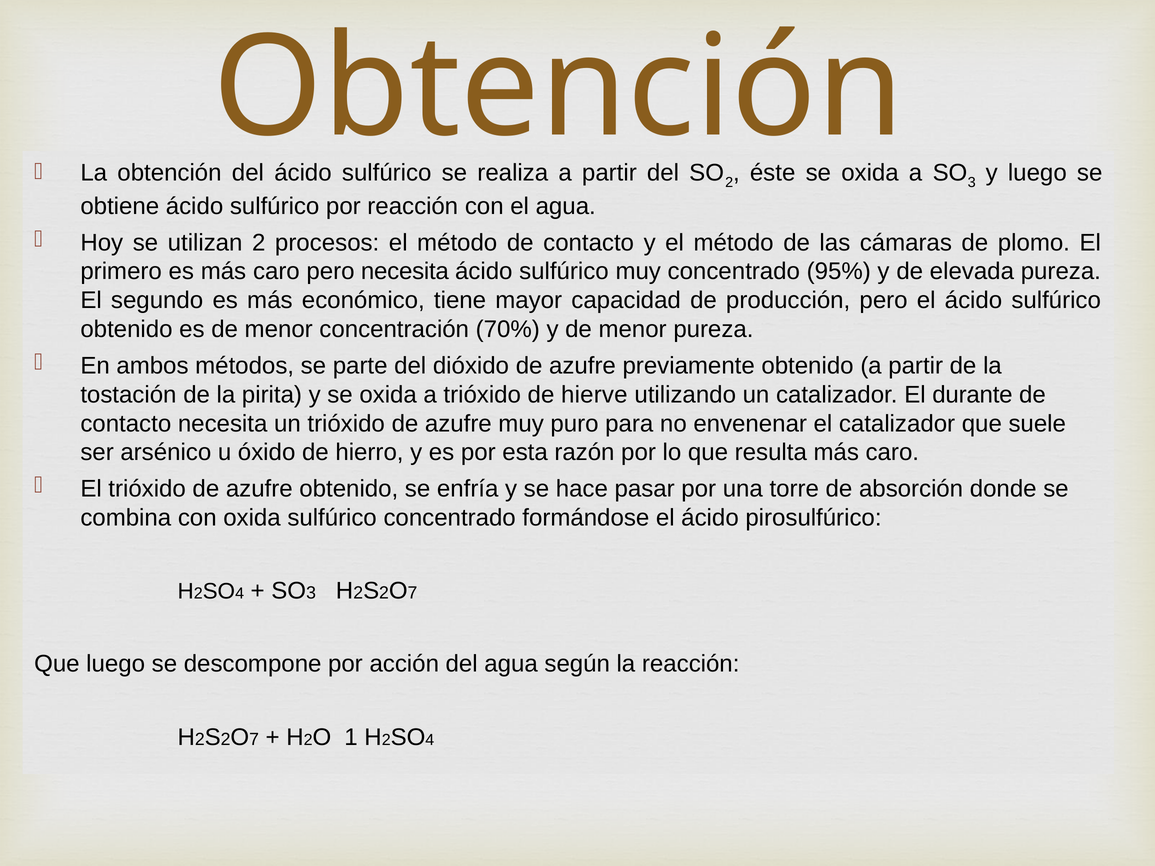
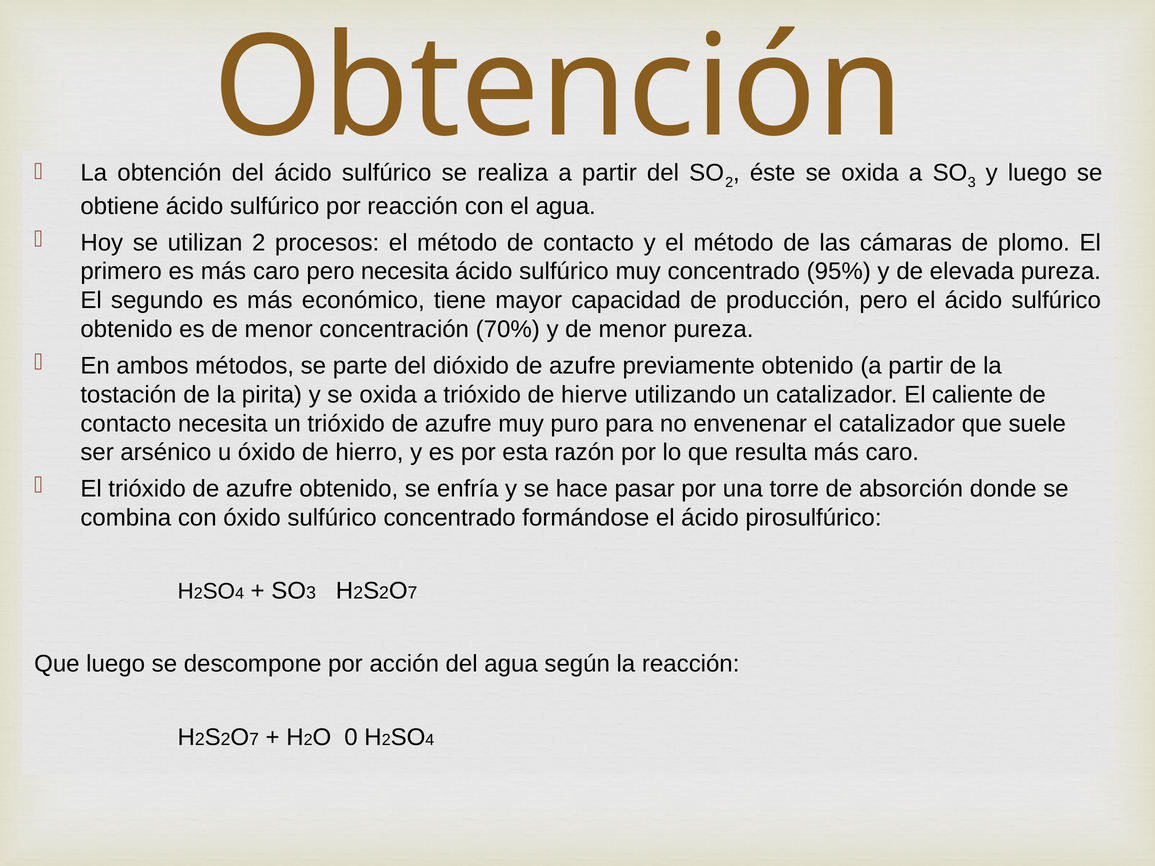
durante: durante -> caliente
con oxida: oxida -> óxido
1: 1 -> 0
